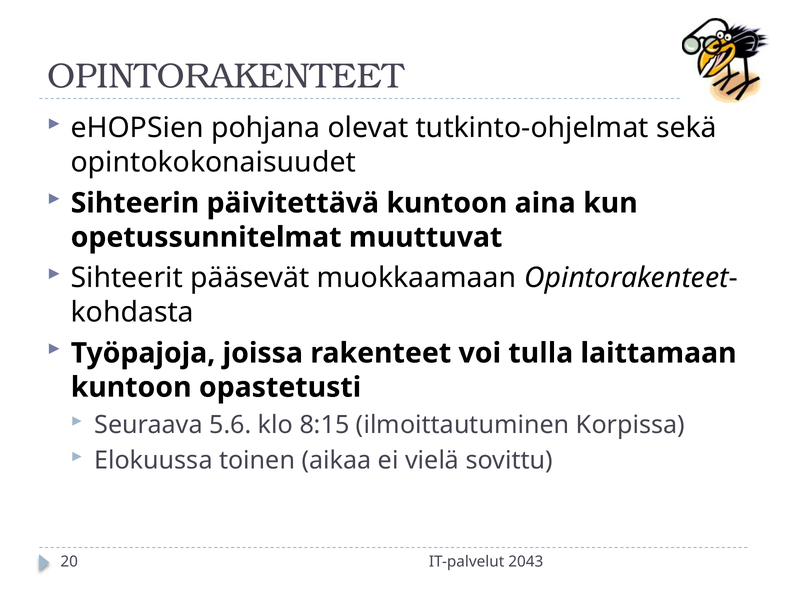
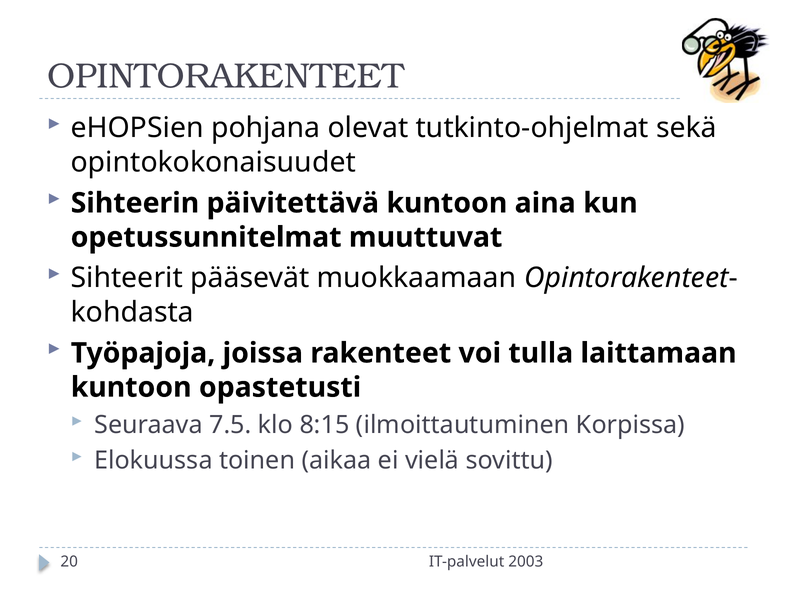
5.6: 5.6 -> 7.5
2043: 2043 -> 2003
